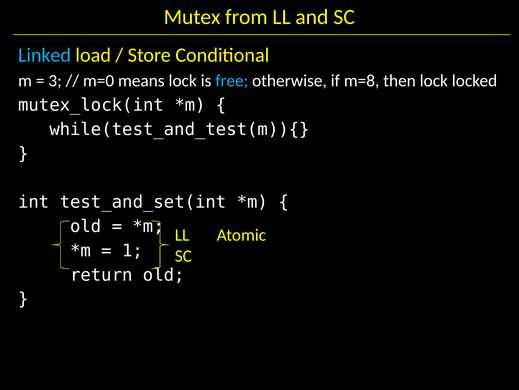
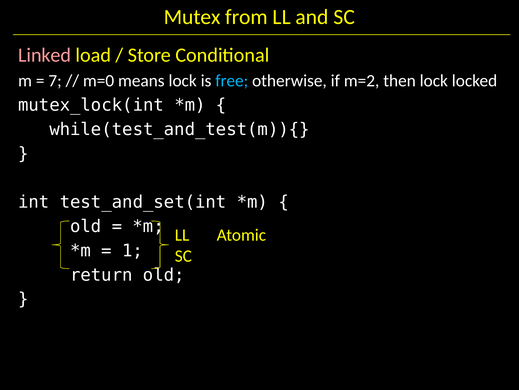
Linked colour: light blue -> pink
3: 3 -> 7
m=8: m=8 -> m=2
